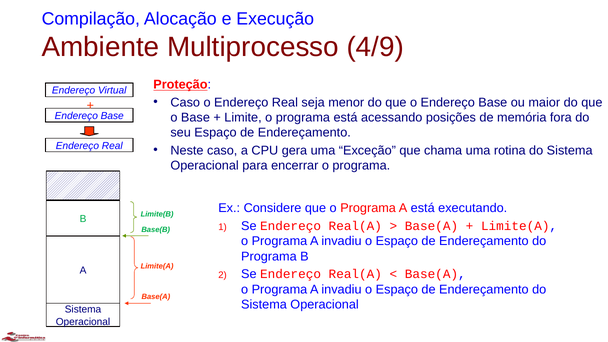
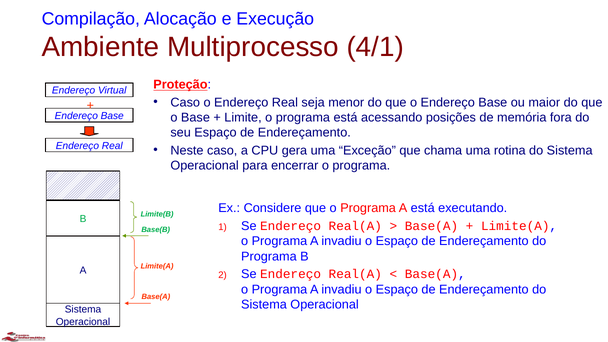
4/9: 4/9 -> 4/1
